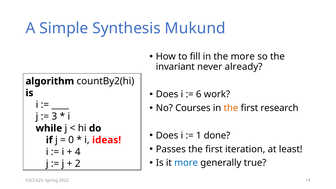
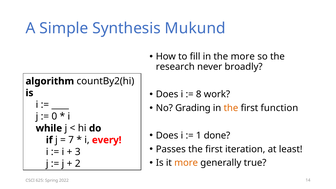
invariant: invariant -> research
already: already -> broadly
6: 6 -> 8
Courses: Courses -> Grading
research: research -> function
3: 3 -> 0
0: 0 -> 7
ideas: ideas -> every
4: 4 -> 3
more at (186, 163) colour: blue -> orange
